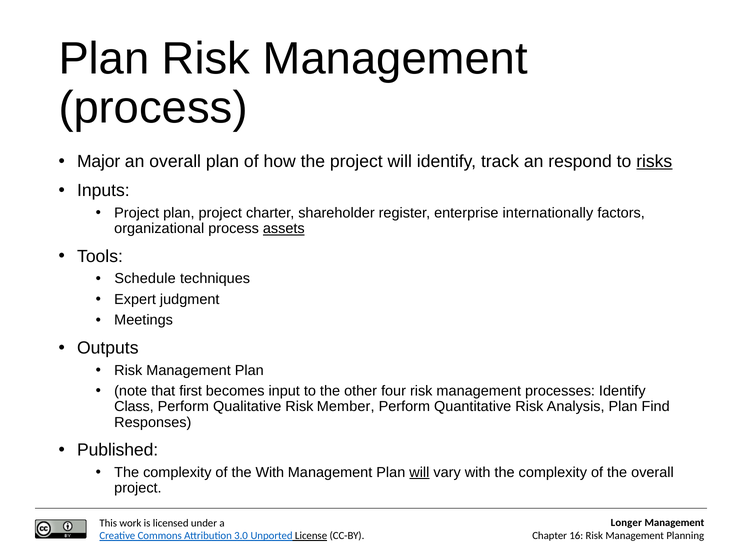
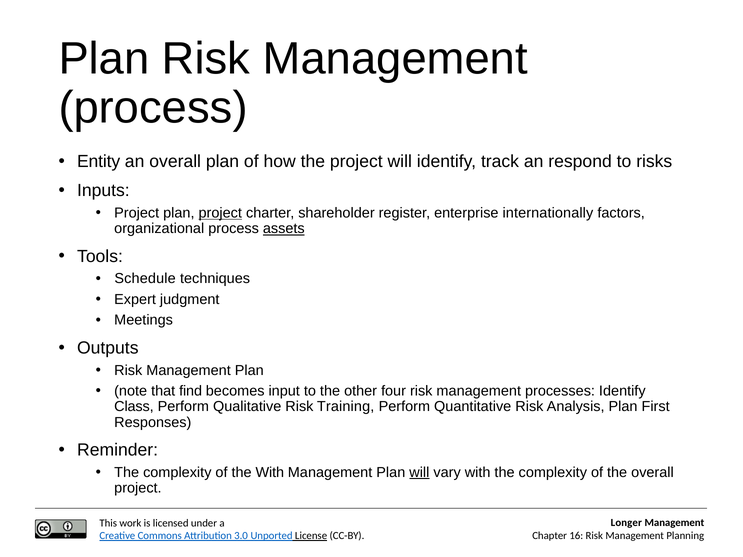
Major: Major -> Entity
risks underline: present -> none
project at (220, 213) underline: none -> present
first: first -> find
Member: Member -> Training
Find: Find -> First
Published: Published -> Reminder
